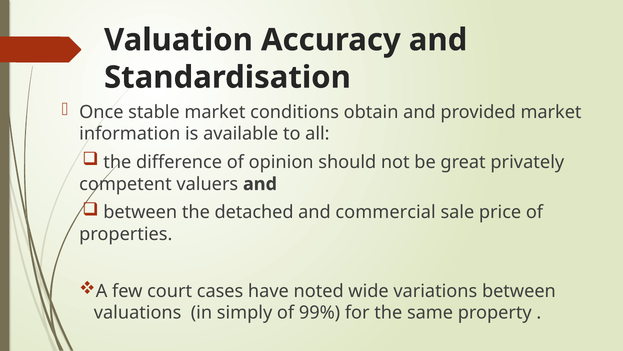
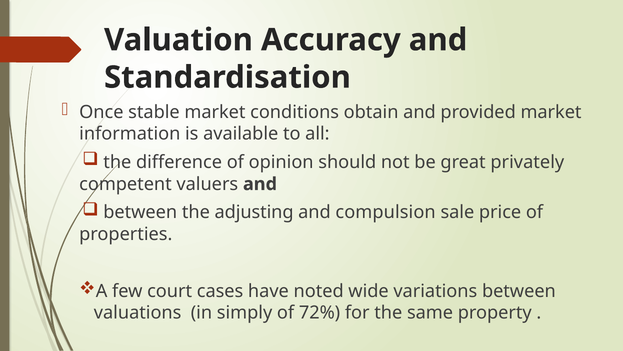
detached: detached -> adjusting
commercial: commercial -> compulsion
99%: 99% -> 72%
